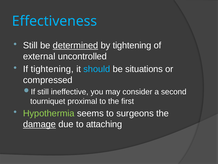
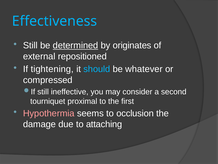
by tightening: tightening -> originates
uncontrolled: uncontrolled -> repositioned
situations: situations -> whatever
Hypothermia colour: light green -> pink
surgeons: surgeons -> occlusion
damage underline: present -> none
